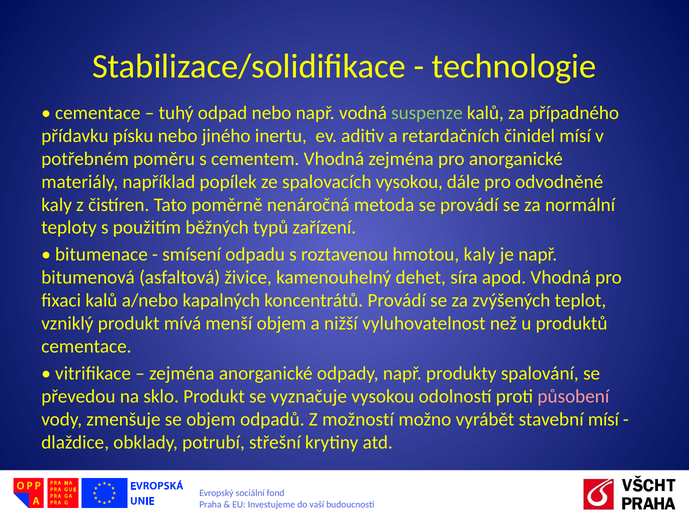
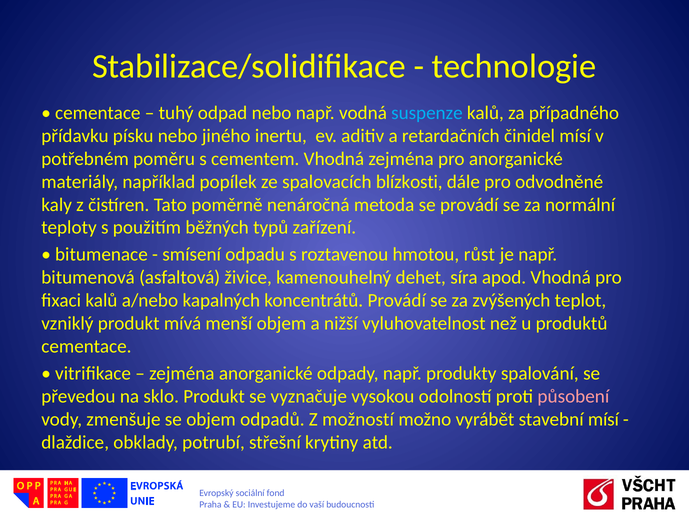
suspenze colour: light green -> light blue
spalovacích vysokou: vysokou -> blízkosti
hmotou kaly: kaly -> růst
